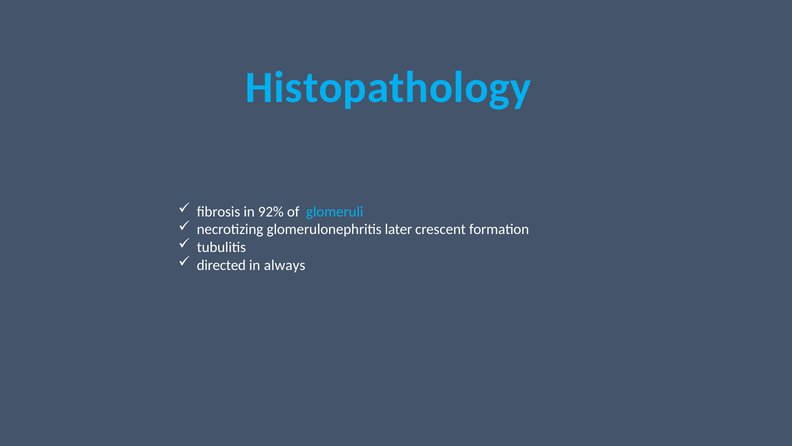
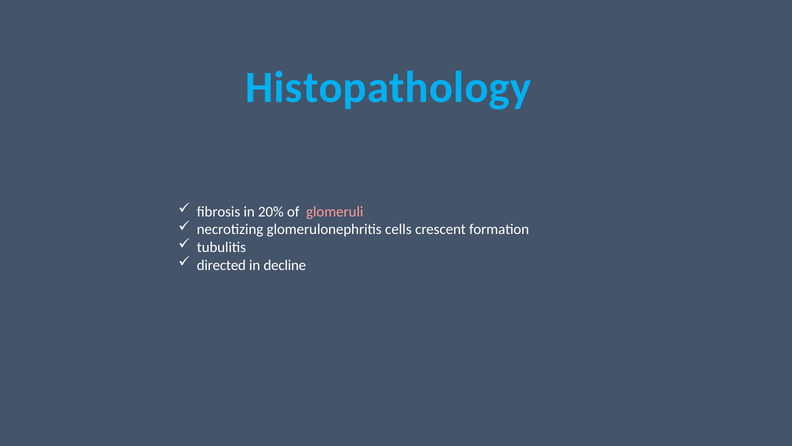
92%: 92% -> 20%
glomeruli colour: light blue -> pink
later: later -> cells
always: always -> decline
